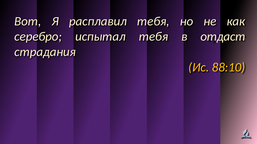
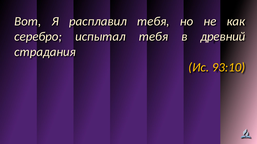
отдаст: отдаст -> древний
88:10: 88:10 -> 93:10
